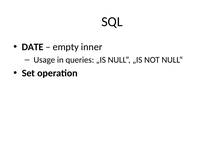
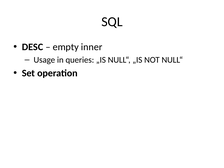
DATE: DATE -> DESC
